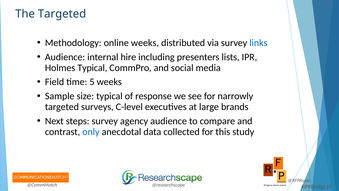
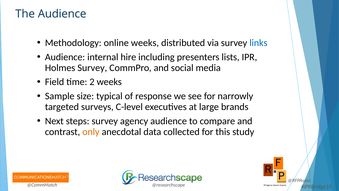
The Targeted: Targeted -> Audience
Holmes Typical: Typical -> Survey
5: 5 -> 2
only colour: blue -> orange
